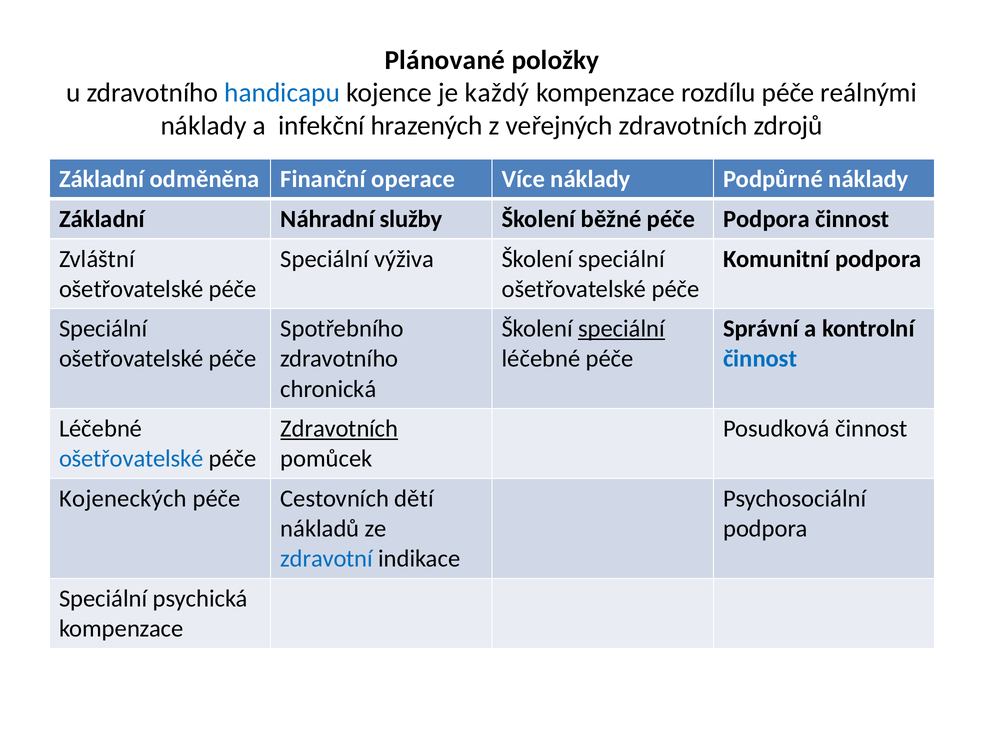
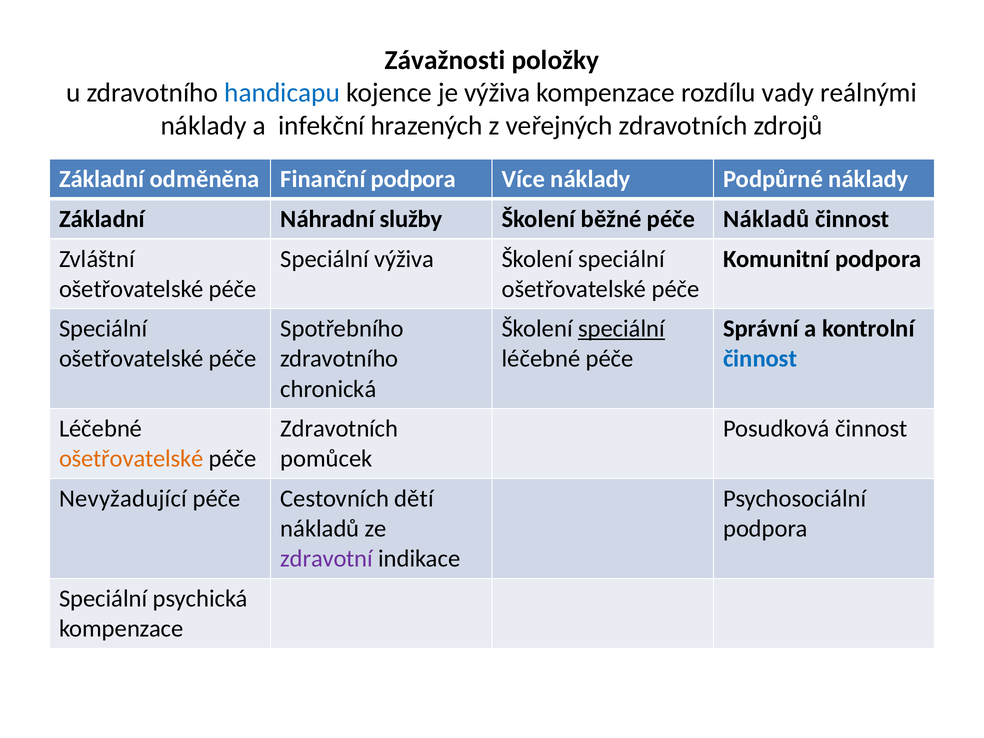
Plánované: Plánované -> Závažnosti
je každý: každý -> výživa
rozdílu péče: péče -> vady
Finanční operace: operace -> podpora
péče Podpora: Podpora -> Nákladů
Zdravotních at (339, 429) underline: present -> none
ošetřovatelské at (131, 459) colour: blue -> orange
Kojeneckých: Kojeneckých -> Nevyžadující
zdravotní colour: blue -> purple
